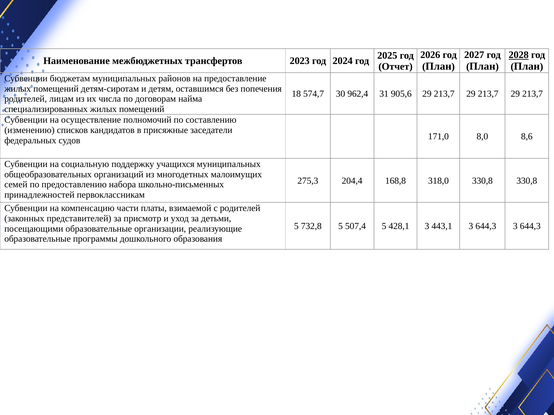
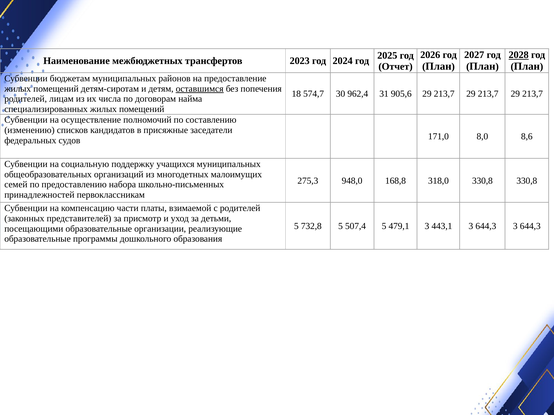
оставшимся underline: none -> present
204,4: 204,4 -> 948,0
428,1: 428,1 -> 479,1
